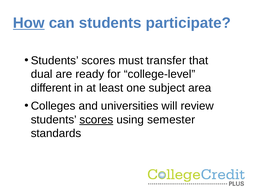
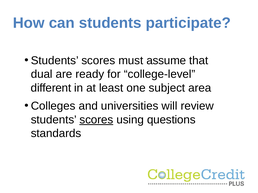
How underline: present -> none
transfer: transfer -> assume
semester: semester -> questions
